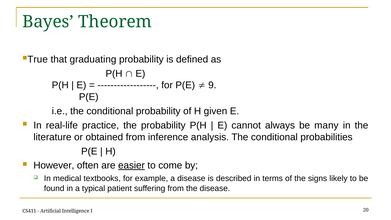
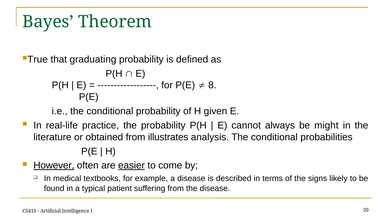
9: 9 -> 8
many: many -> might
inference: inference -> illustrates
However underline: none -> present
